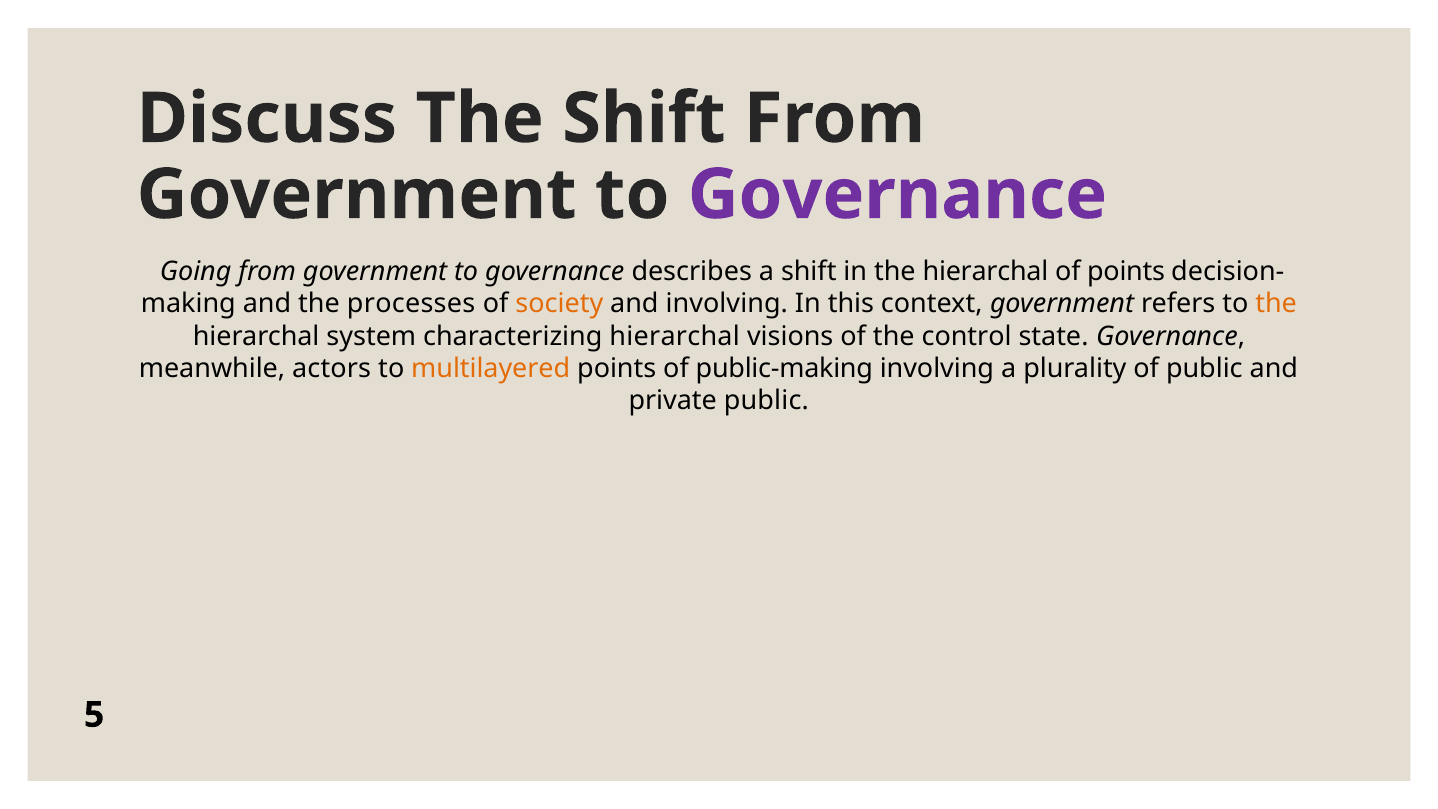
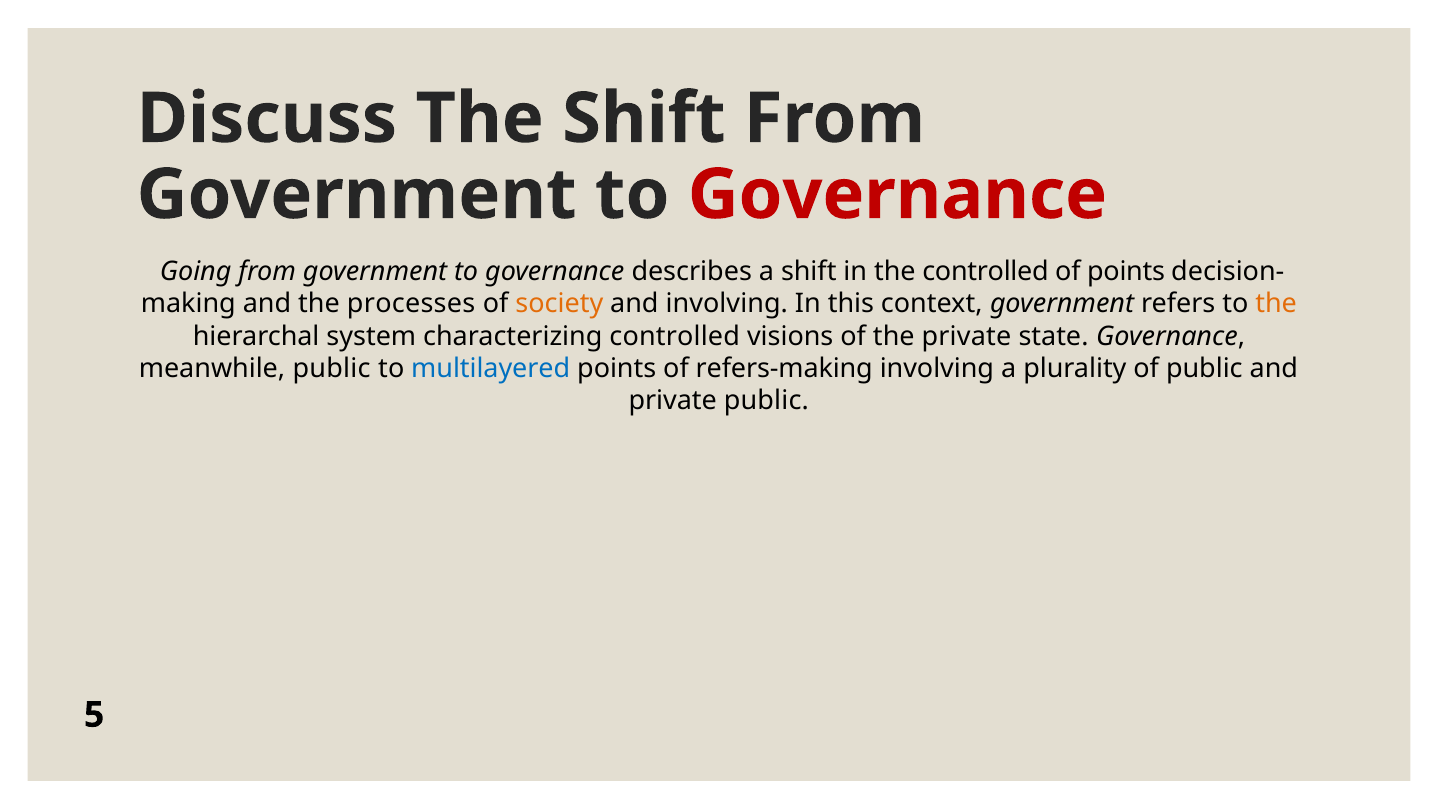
Governance at (897, 195) colour: purple -> red
in the hierarchal: hierarchal -> controlled
characterizing hierarchal: hierarchal -> controlled
the control: control -> private
meanwhile actors: actors -> public
multilayered colour: orange -> blue
public-making: public-making -> refers-making
